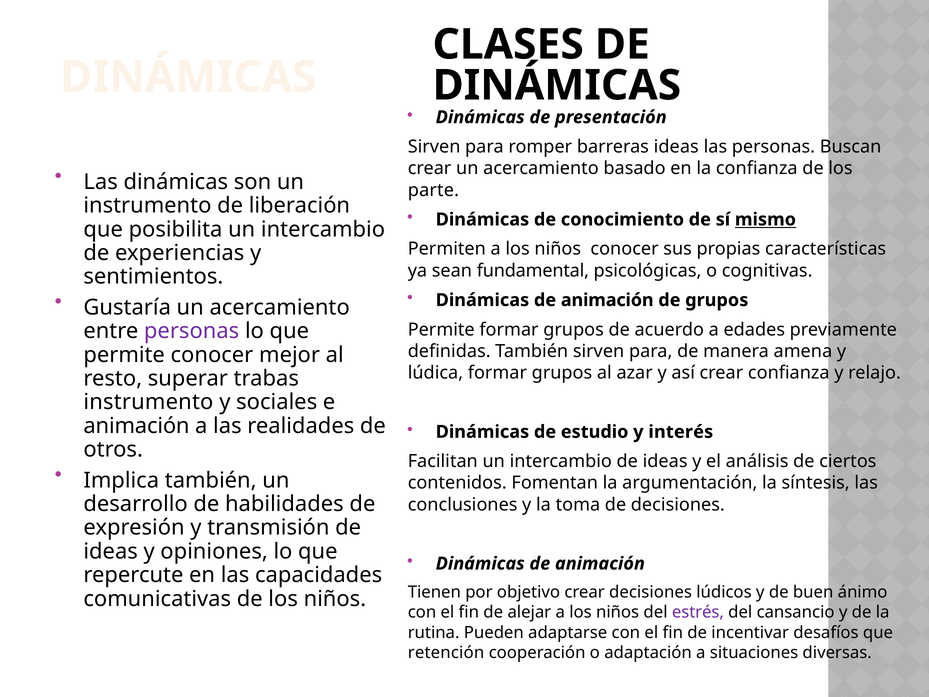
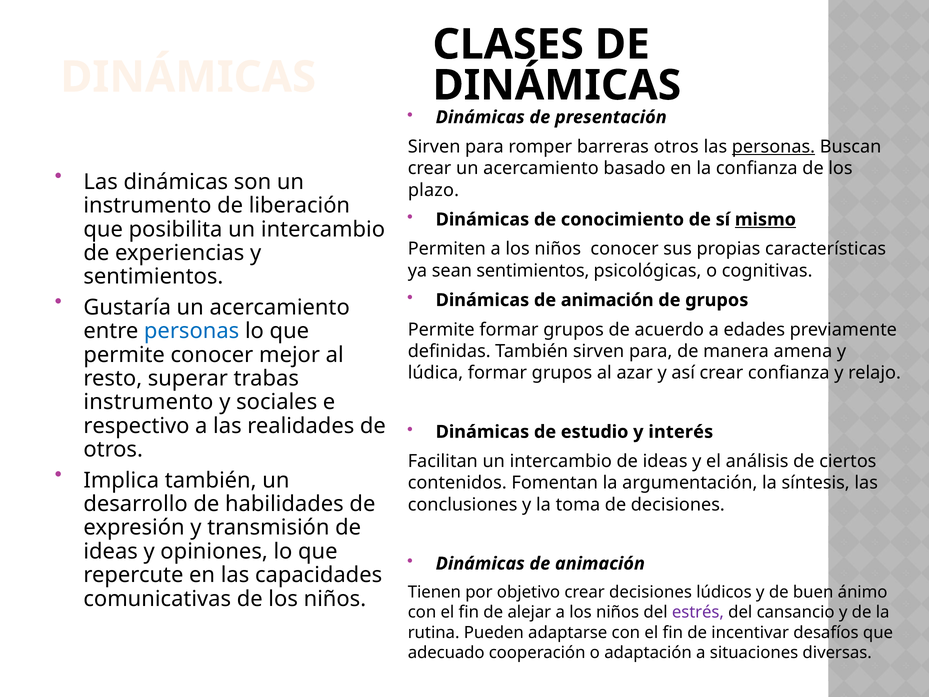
barreras ideas: ideas -> otros
personas at (773, 147) underline: none -> present
parte: parte -> plazo
sean fundamental: fundamental -> sentimientos
personas at (192, 331) colour: purple -> blue
animación at (137, 426): animación -> respectivo
retención: retención -> adecuado
